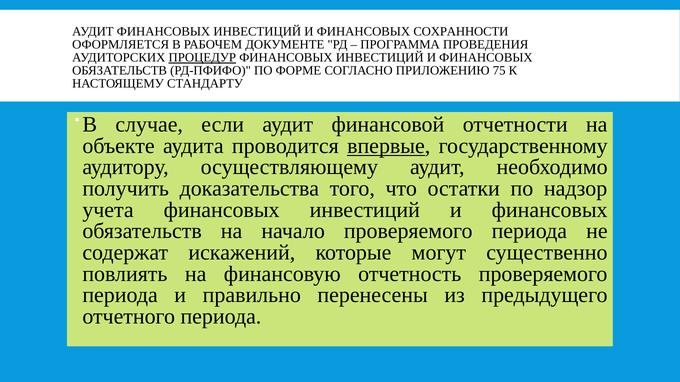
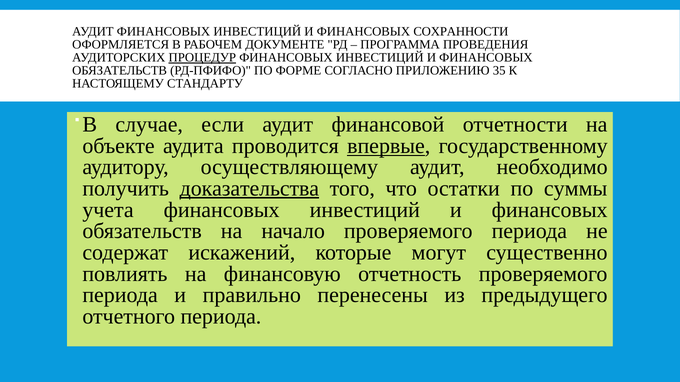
75: 75 -> 35
доказательства underline: none -> present
надзор: надзор -> суммы
